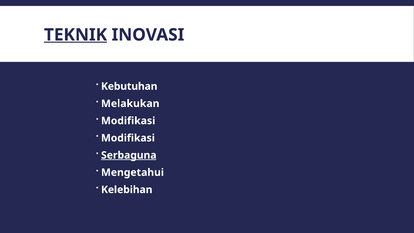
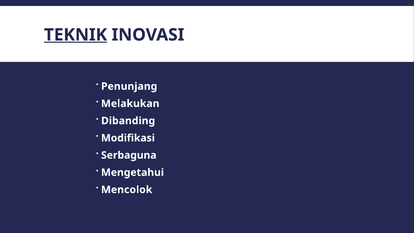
Kebutuhan: Kebutuhan -> Penunjang
Modifikasi at (128, 121): Modifikasi -> Dibanding
Serbaguna underline: present -> none
Kelebihan: Kelebihan -> Mencolok
